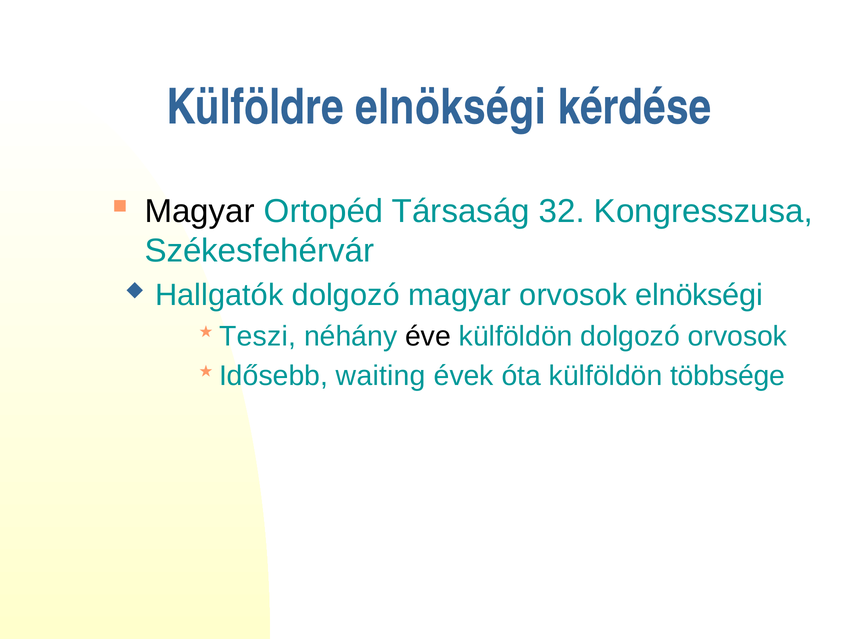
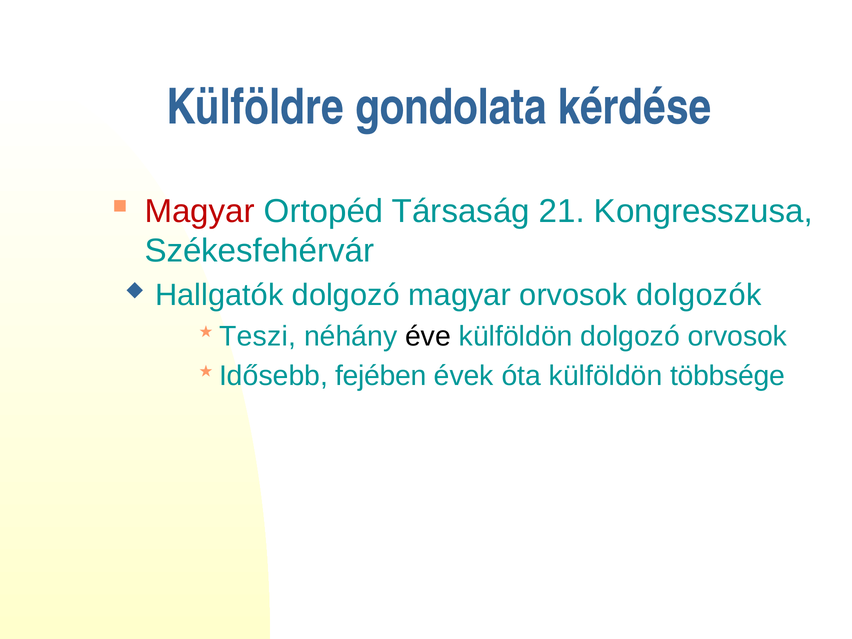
Külföldre elnökségi: elnökségi -> gondolata
Magyar at (200, 211) colour: black -> red
32: 32 -> 21
orvosok elnökségi: elnökségi -> dolgozók
waiting: waiting -> fejében
